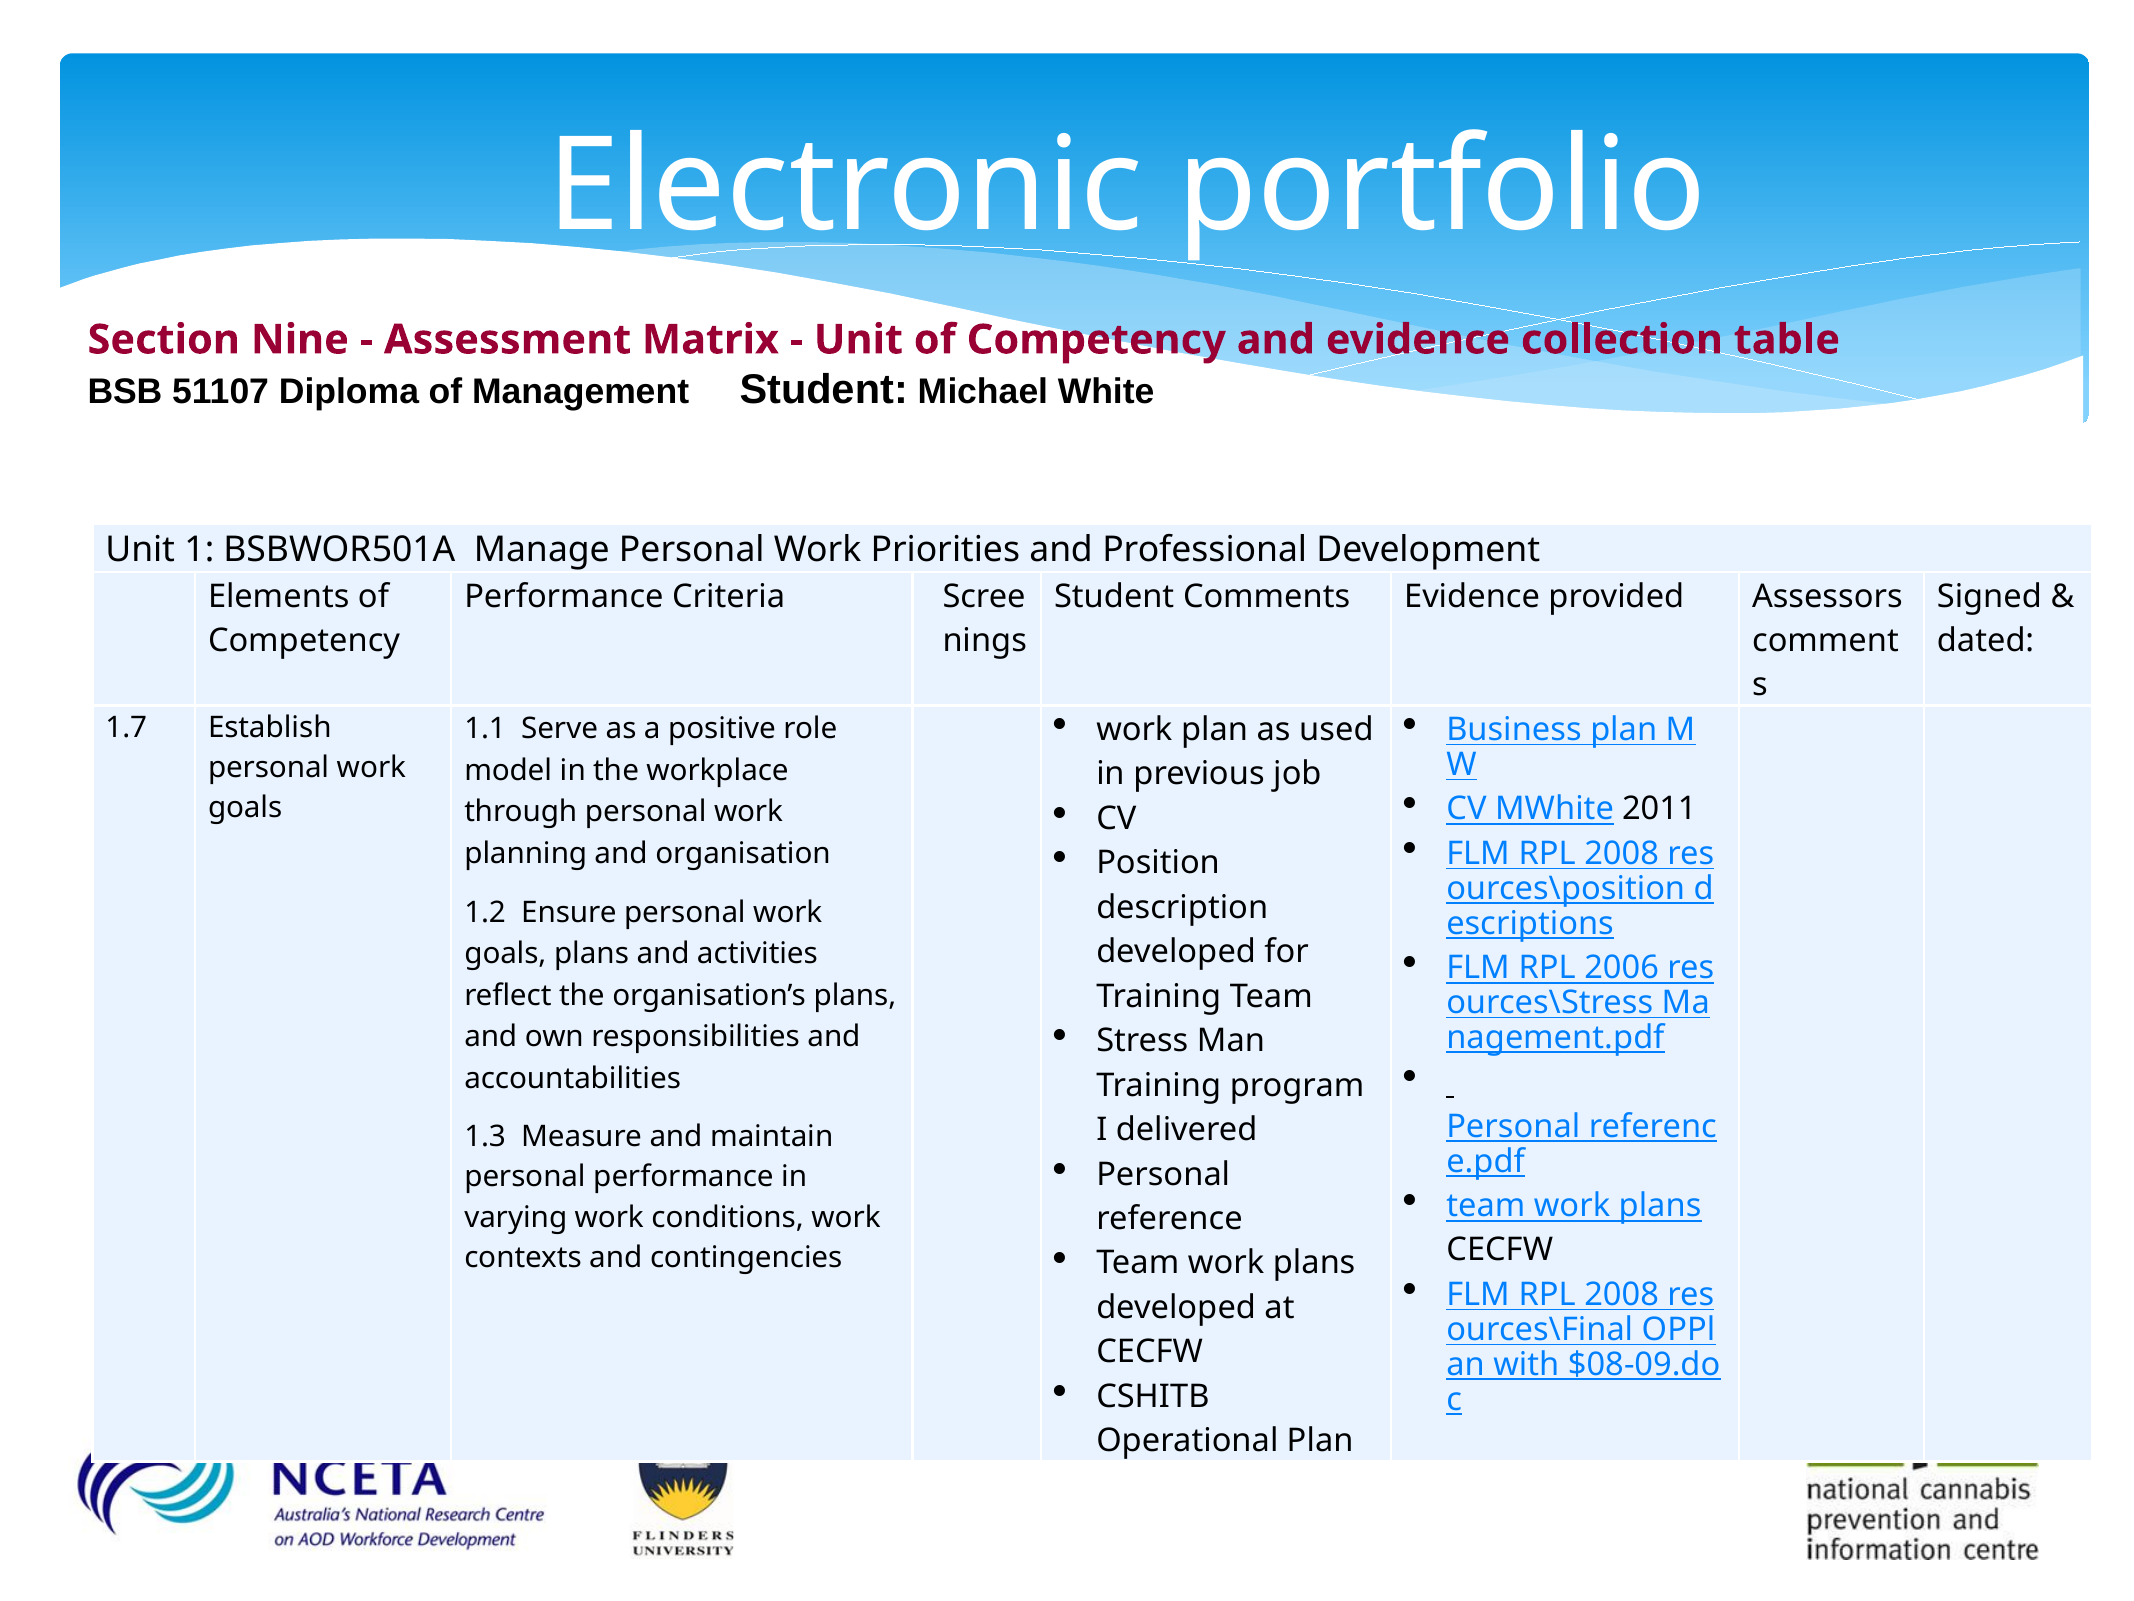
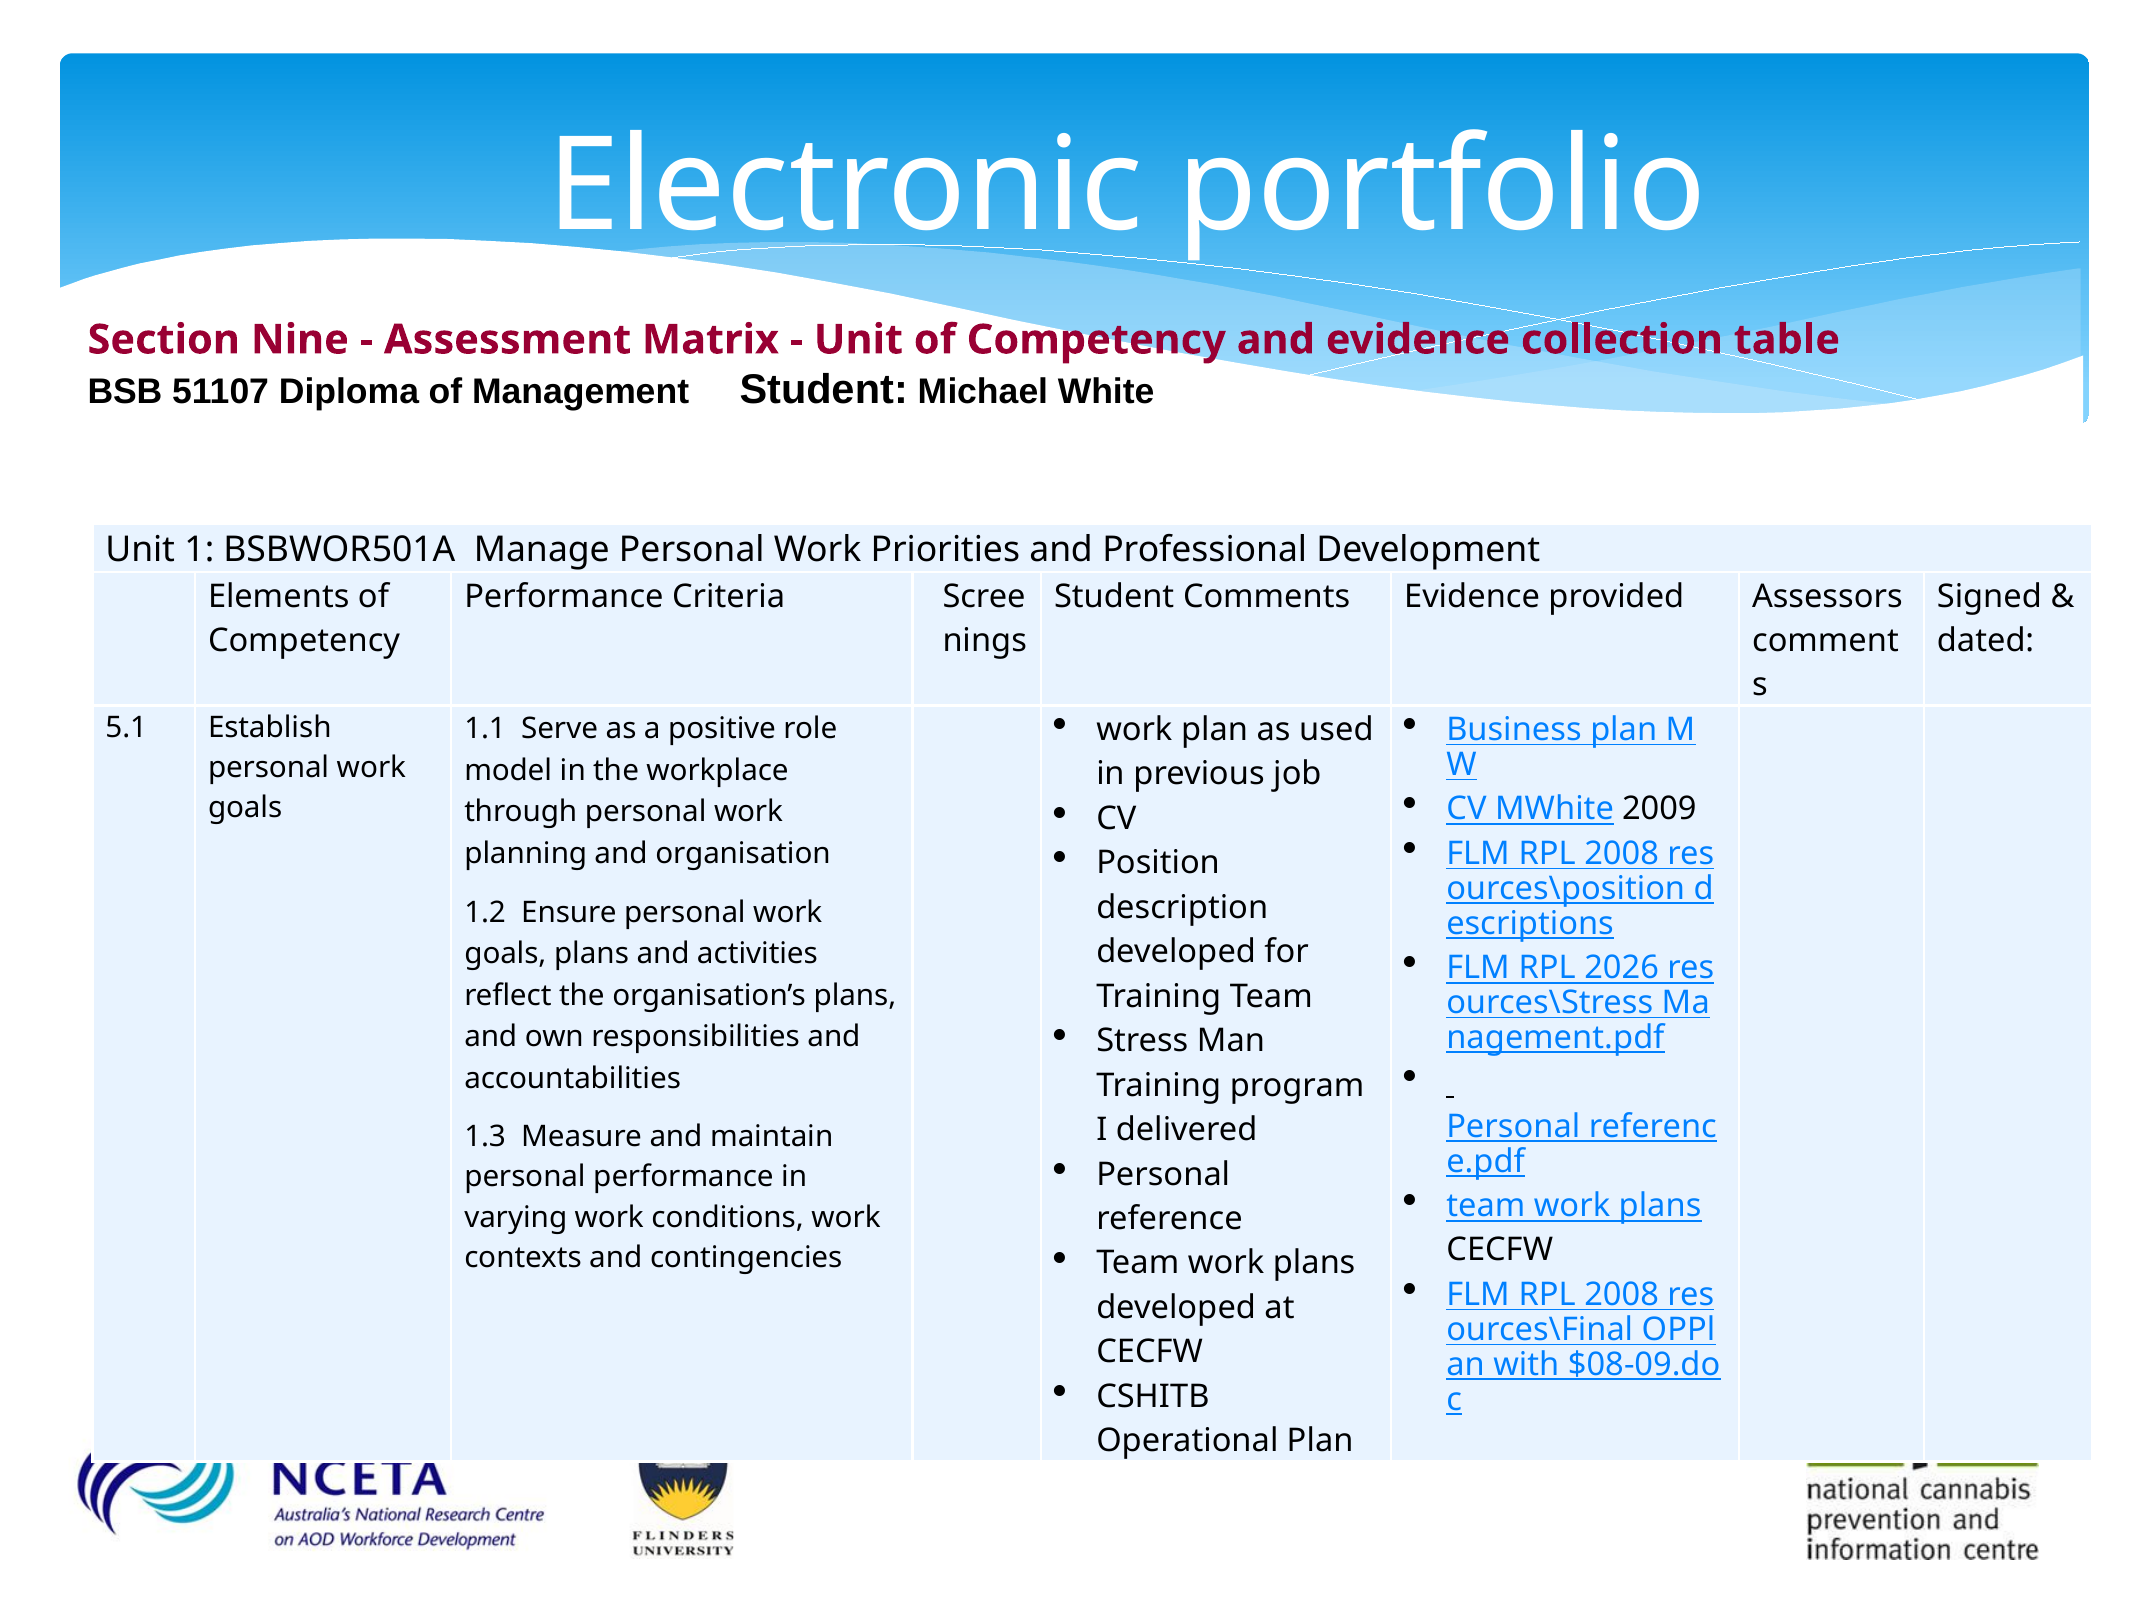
1.7: 1.7 -> 5.1
2011: 2011 -> 2009
2006: 2006 -> 2026
